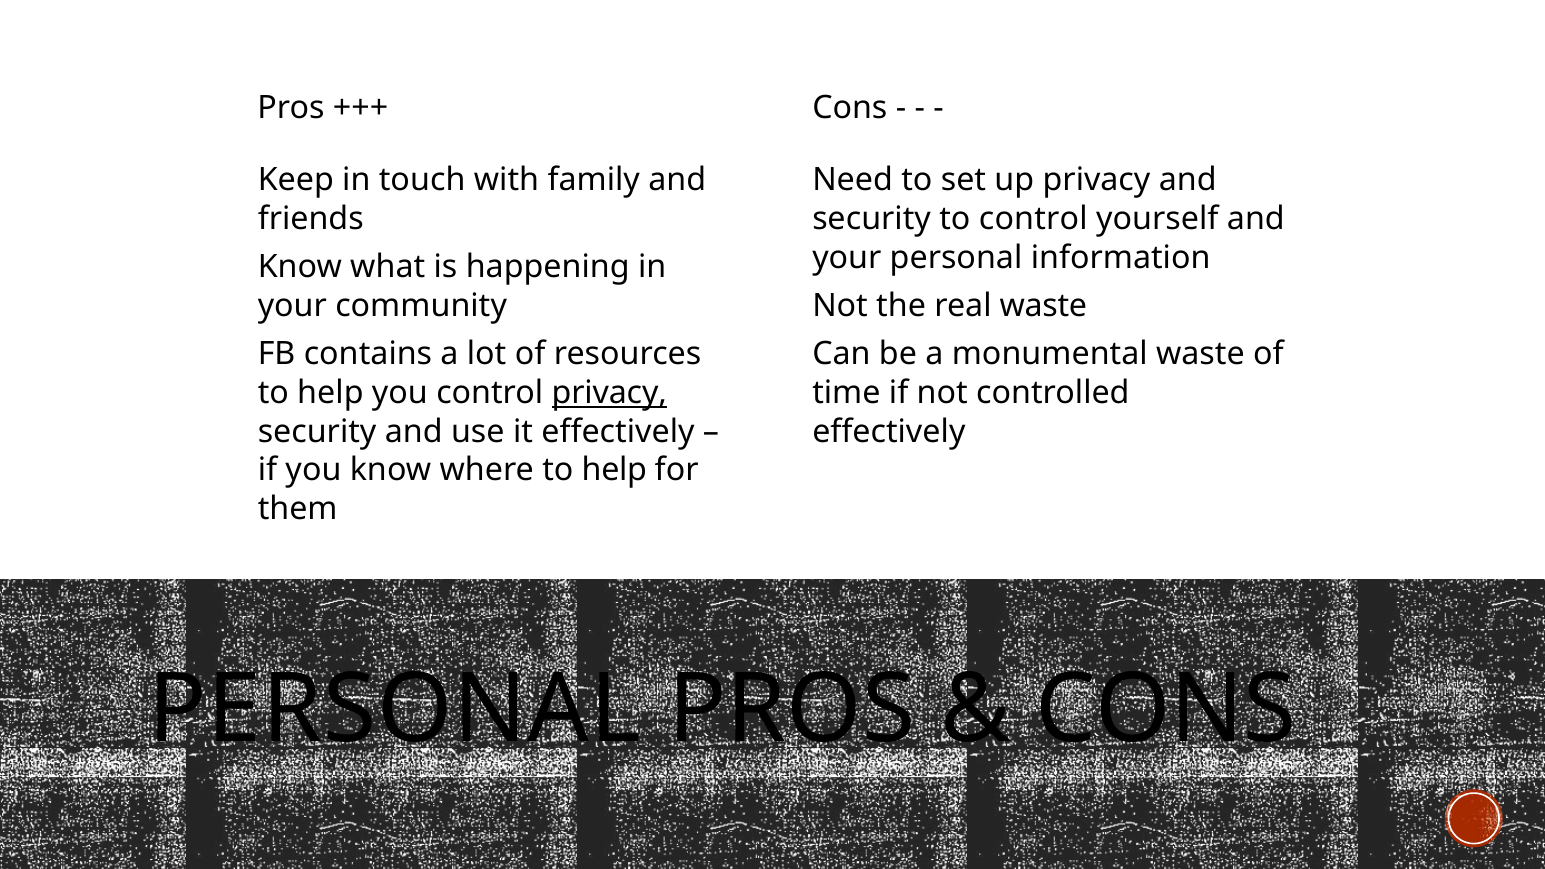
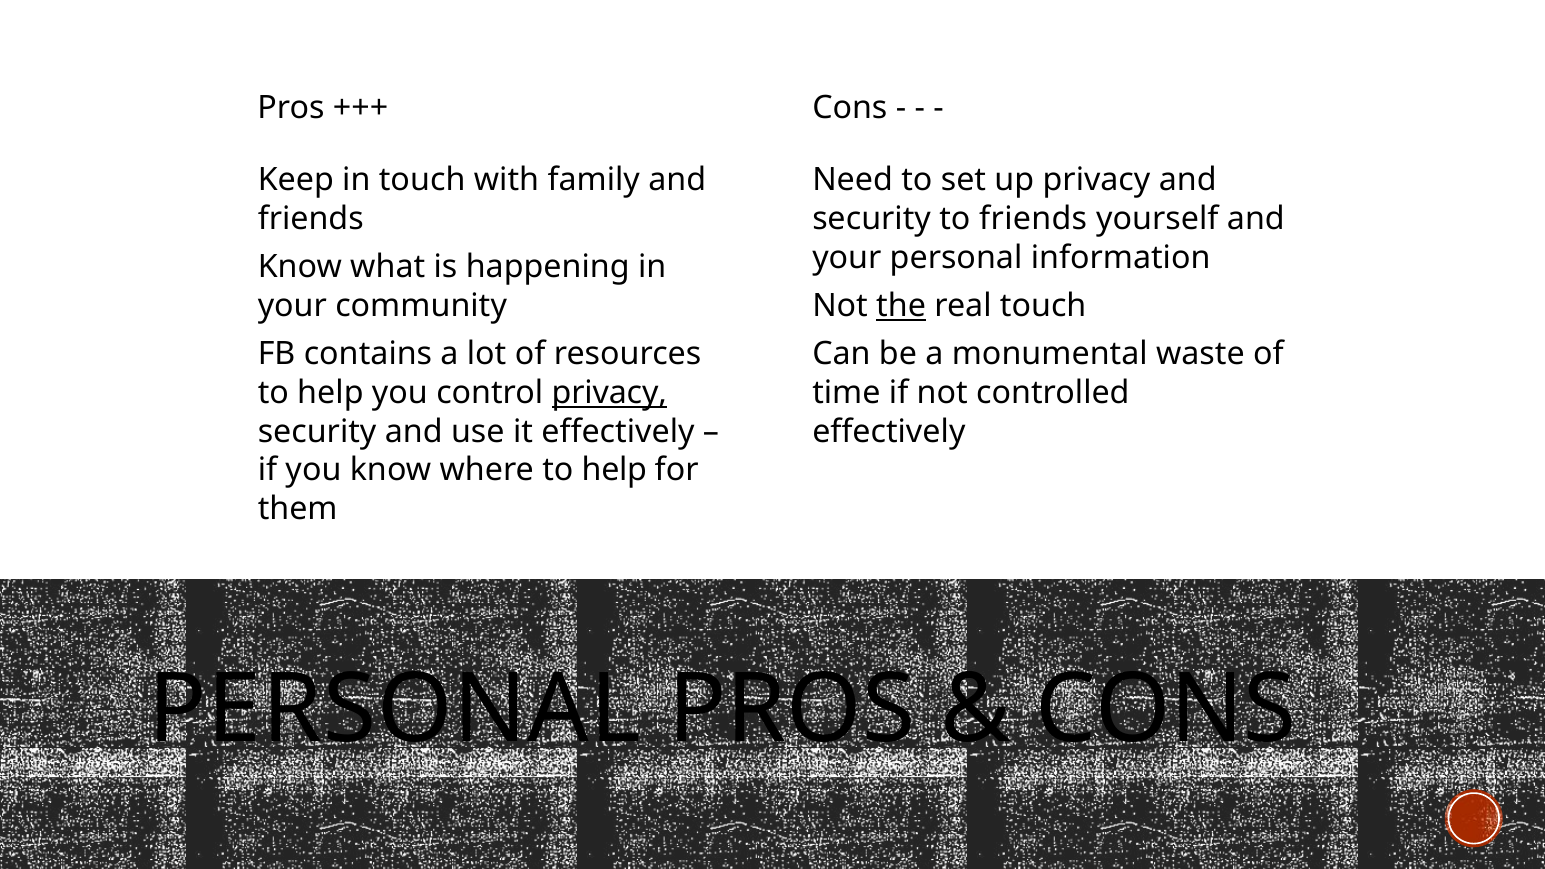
to control: control -> friends
the underline: none -> present
real waste: waste -> touch
